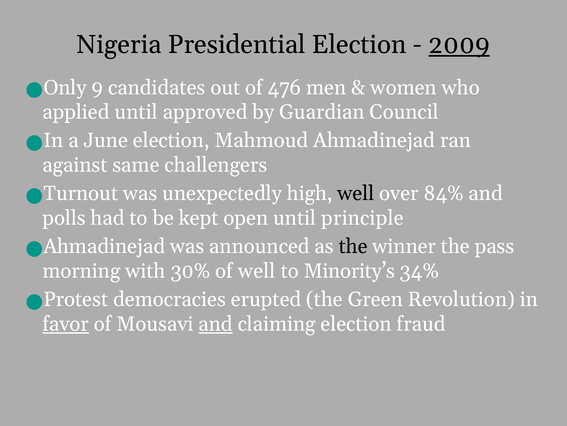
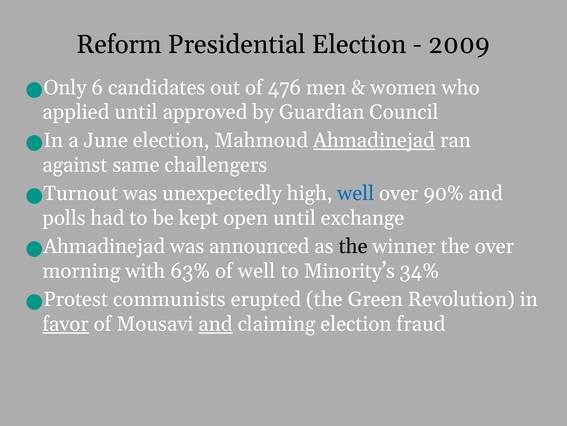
Nigeria: Nigeria -> Reform
2009 underline: present -> none
9: 9 -> 6
Ahmadinejad at (374, 140) underline: none -> present
well at (356, 193) colour: black -> blue
84%: 84% -> 90%
principle: principle -> exchange
the pass: pass -> over
30%: 30% -> 63%
democracies: democracies -> communists
